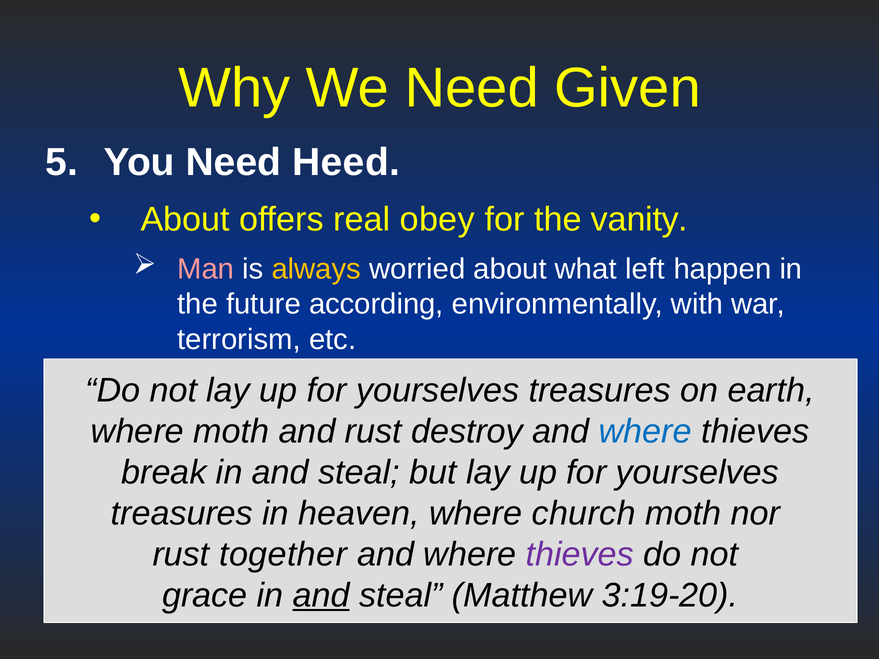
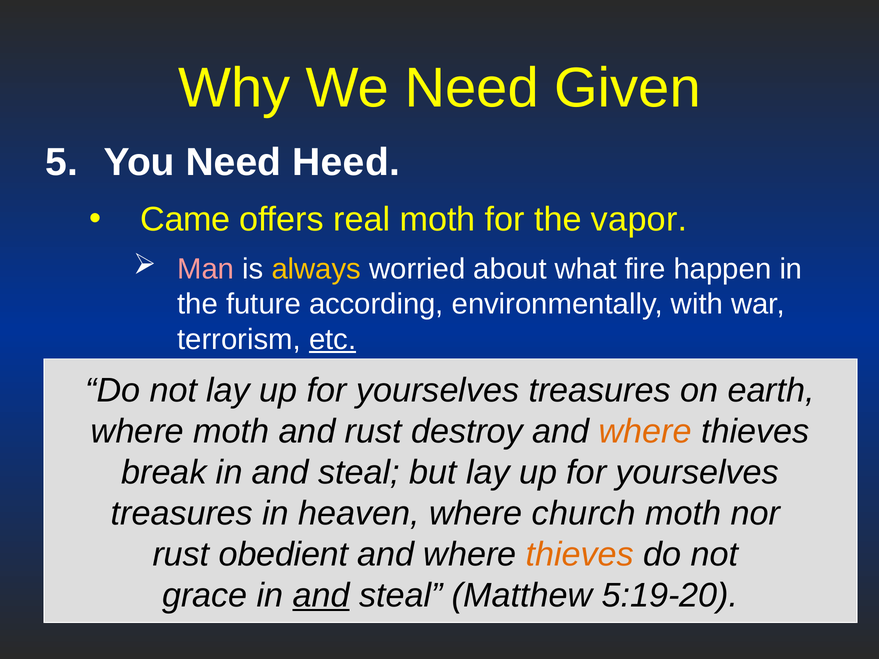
About at (185, 220): About -> Came
real obey: obey -> moth
vanity: vanity -> vapor
left: left -> fire
etc underline: none -> present
where at (645, 432) colour: blue -> orange
together: together -> obedient
thieves at (580, 555) colour: purple -> orange
3:19-20: 3:19-20 -> 5:19-20
